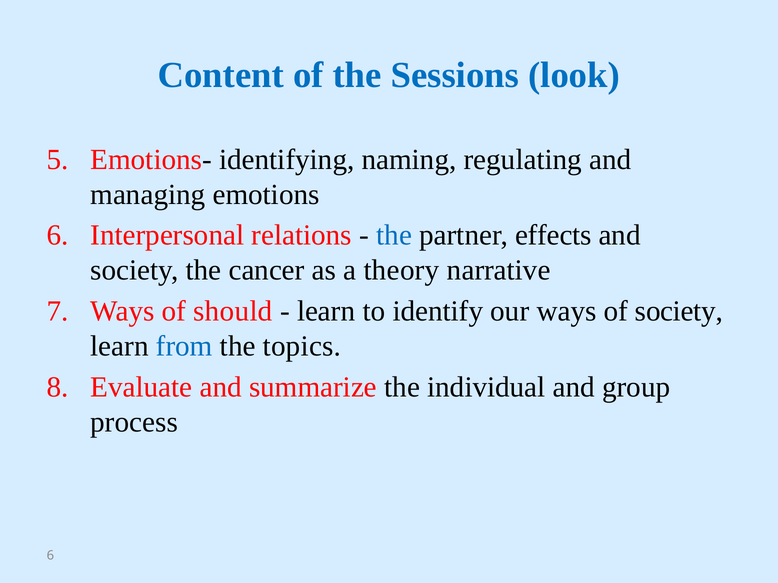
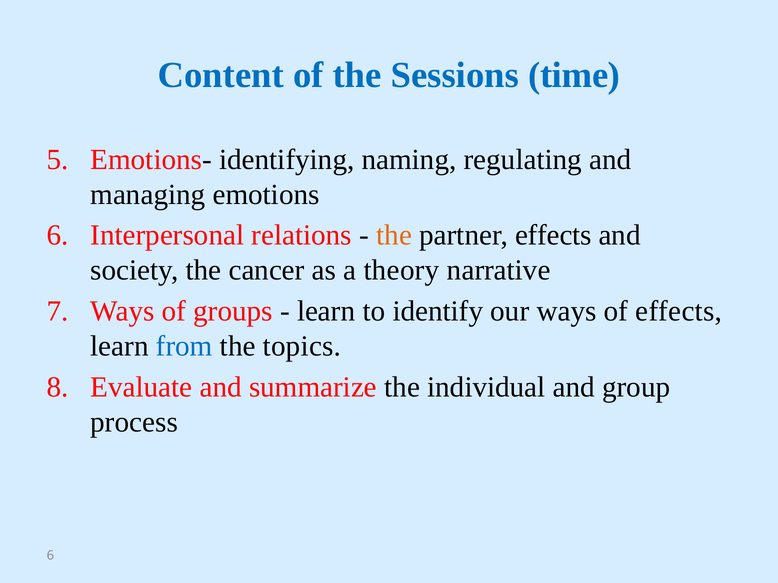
look: look -> time
the at (394, 236) colour: blue -> orange
should: should -> groups
of society: society -> effects
